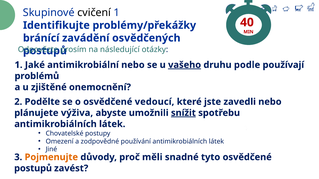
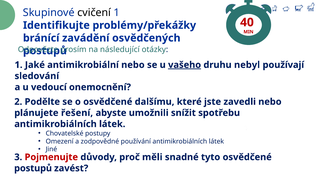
podle: podle -> nebyl
problémů: problémů -> sledování
zjištěné: zjištěné -> vedoucí
vedoucí: vedoucí -> dalšímu
výživa: výživa -> řešení
snížit underline: present -> none
Pojmenujte colour: orange -> red
